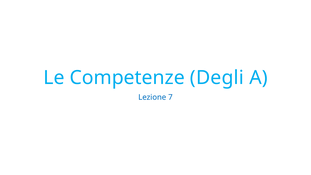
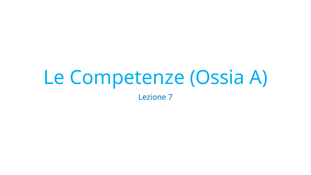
Degli: Degli -> Ossia
